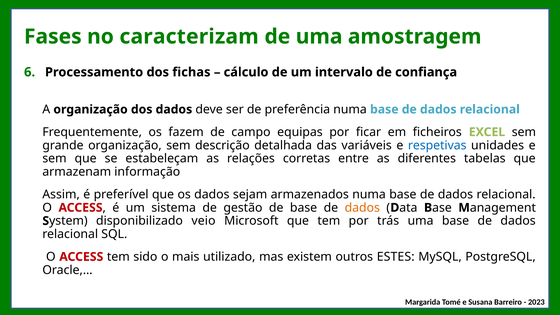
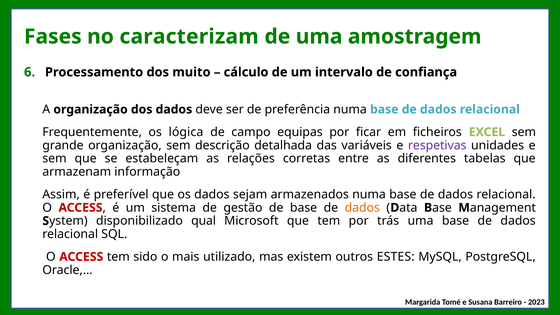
fichas: fichas -> muito
fazem: fazem -> lógica
respetivas colour: blue -> purple
veio: veio -> qual
